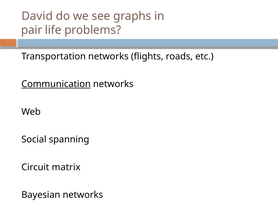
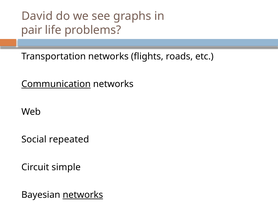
spanning: spanning -> repeated
matrix: matrix -> simple
networks at (83, 194) underline: none -> present
